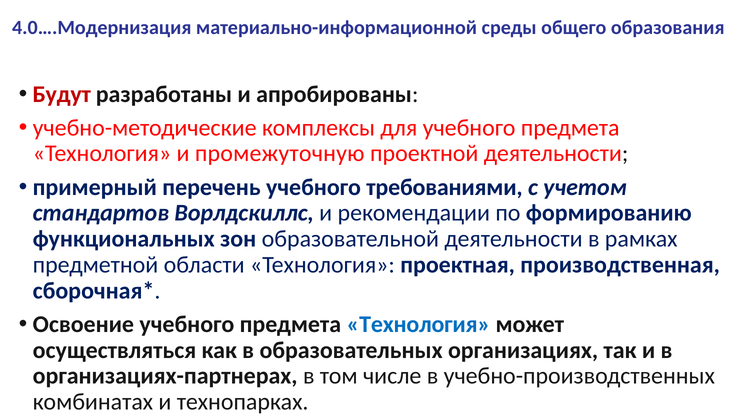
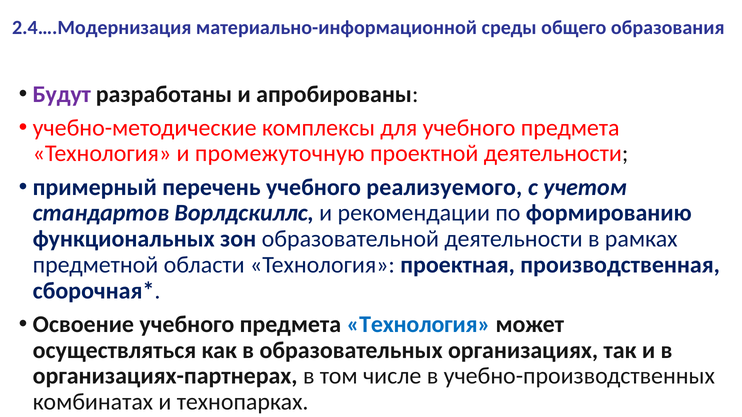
4.0….Модернизация: 4.0….Модернизация -> 2.4….Модернизация
Будут colour: red -> purple
требованиями: требованиями -> реализуемого
